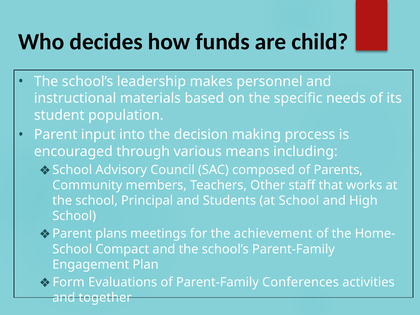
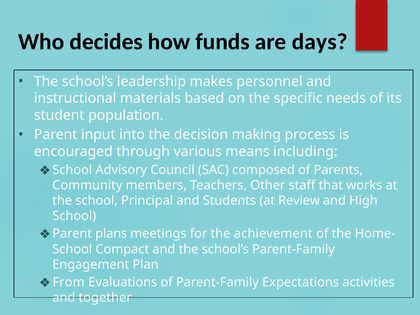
child: child -> days
at School: School -> Review
Form: Form -> From
Conferences: Conferences -> Expectations
